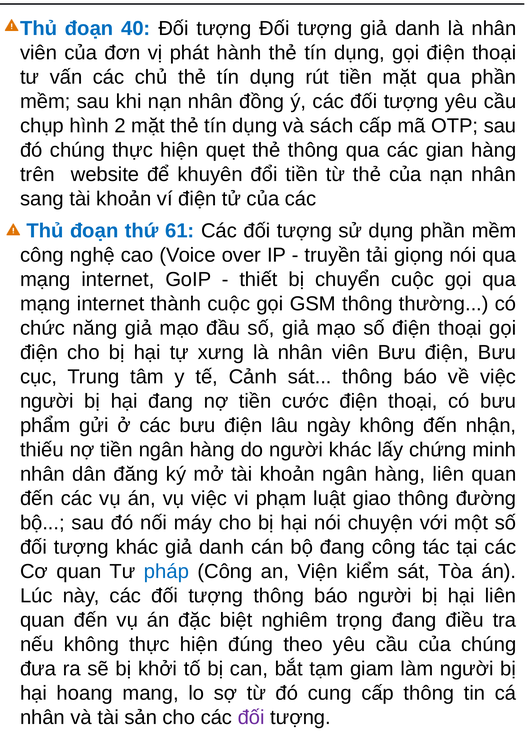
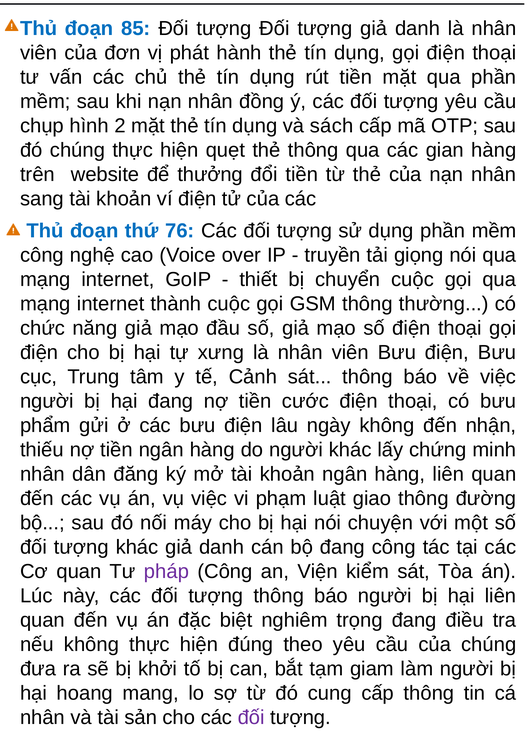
40: 40 -> 85
khuyên: khuyên -> thưởng
61: 61 -> 76
pháp colour: blue -> purple
